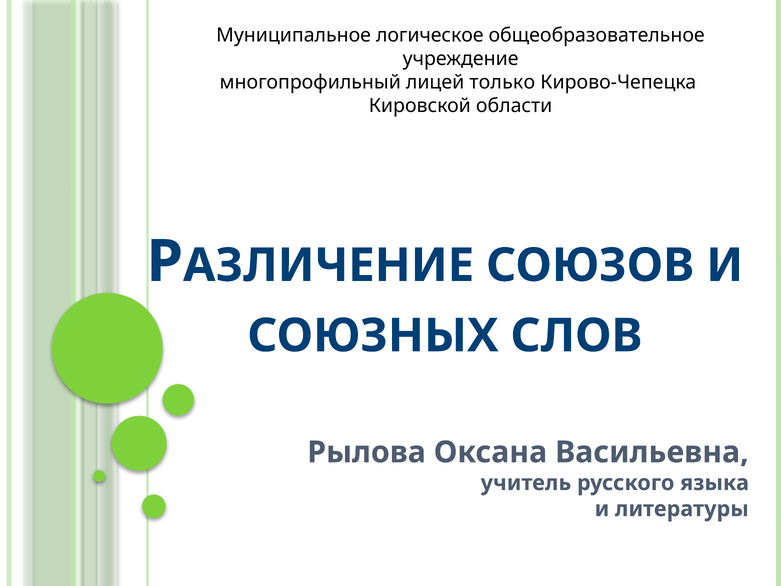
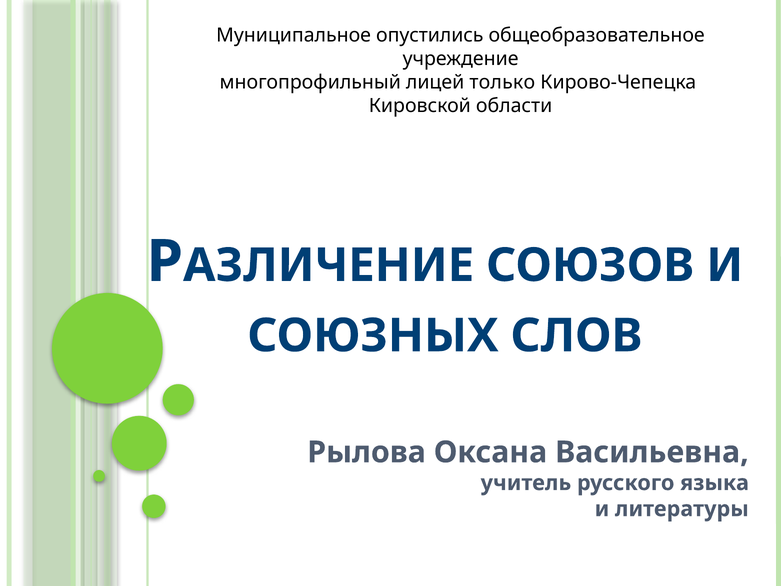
логическое: логическое -> опустились
